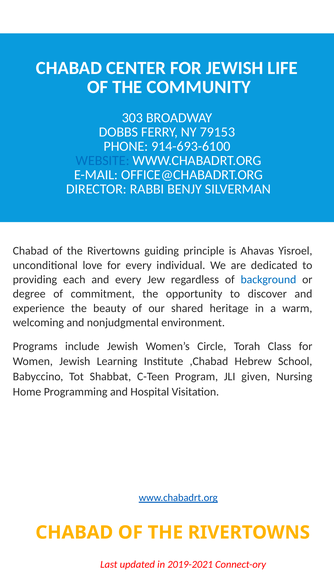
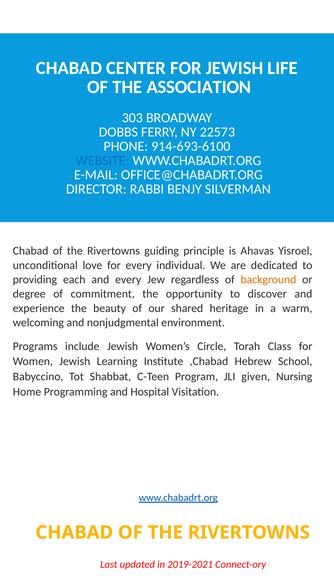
COMMUNITY: COMMUNITY -> ASSOCIATION
79153: 79153 -> 22573
background colour: blue -> orange
